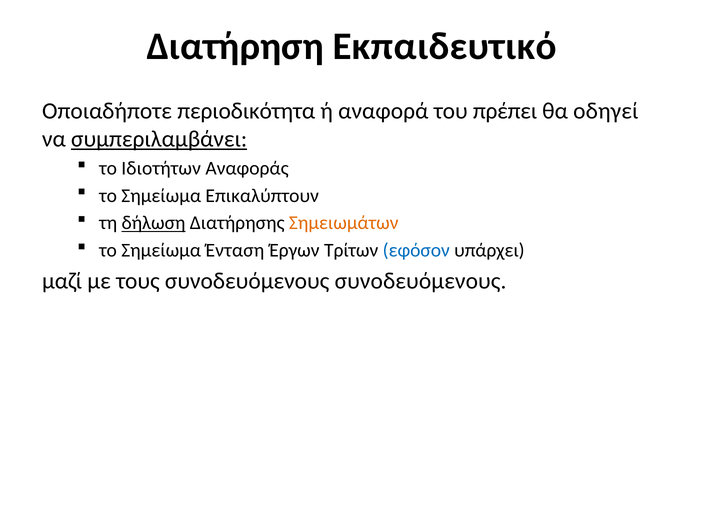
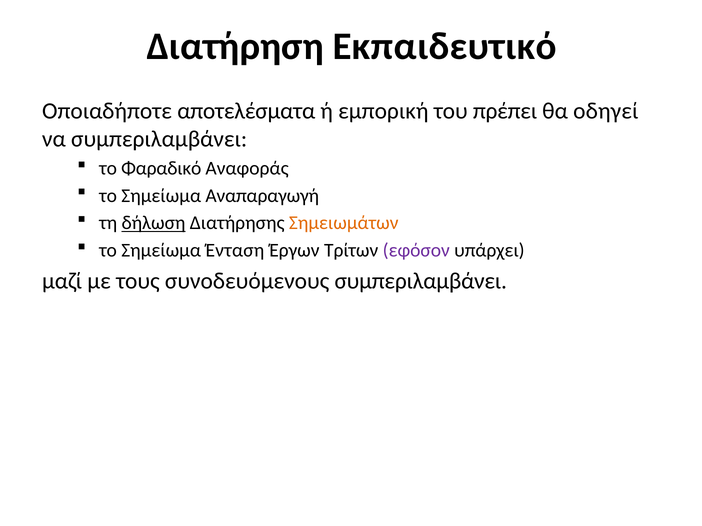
περιοδικότητα: περιοδικότητα -> αποτελέσματα
αναφορά: αναφορά -> εμπορική
συμπεριλαμβάνει at (159, 139) underline: present -> none
Ιδιοτήτων: Ιδιοτήτων -> Φαραδικό
Επικαλύπτουν: Επικαλύπτουν -> Αναπαραγωγή
εφόσον colour: blue -> purple
συνοδευόμενους συνοδευόμενους: συνοδευόμενους -> συμπεριλαμβάνει
